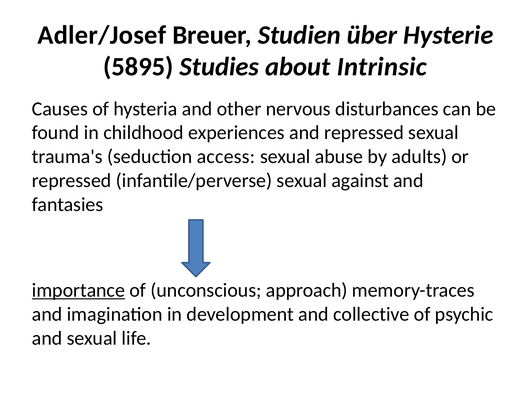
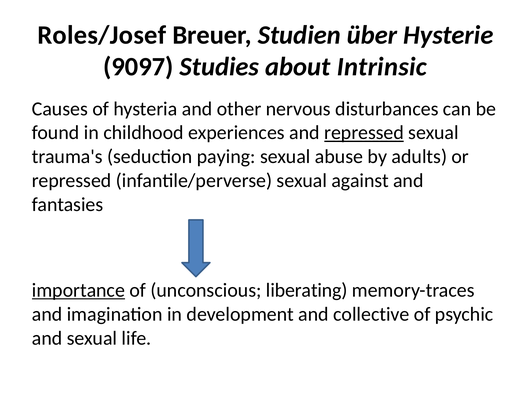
Adler/Josef: Adler/Josef -> Roles/Josef
5895: 5895 -> 9097
repressed at (364, 133) underline: none -> present
access: access -> paying
approach: approach -> liberating
